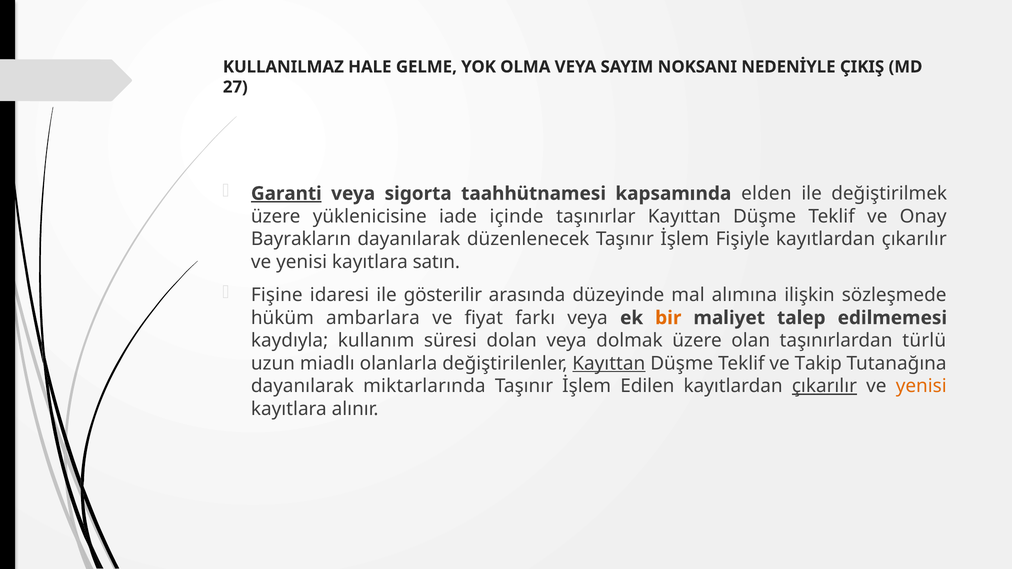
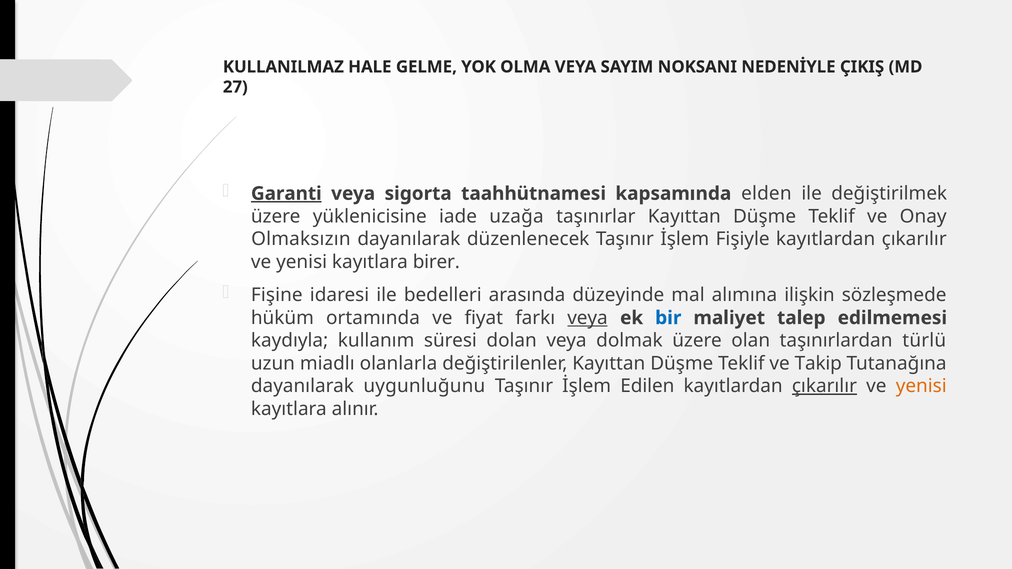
içinde: içinde -> uzağa
Bayrakların: Bayrakların -> Olmaksızın
satın: satın -> birer
gösterilir: gösterilir -> bedelleri
ambarlara: ambarlara -> ortamında
veya at (587, 318) underline: none -> present
bir colour: orange -> blue
Kayıttan at (609, 364) underline: present -> none
miktarlarında: miktarlarında -> uygunluğunu
